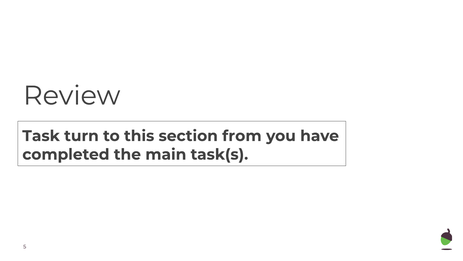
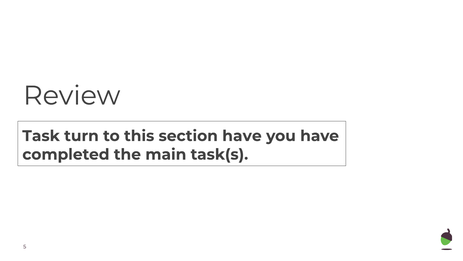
section from: from -> have
